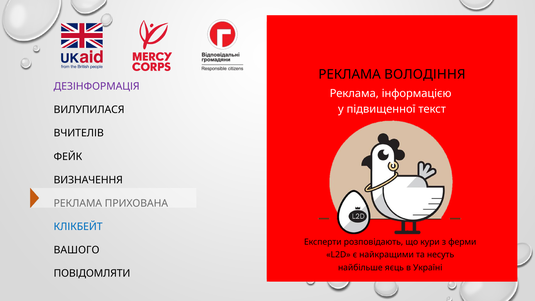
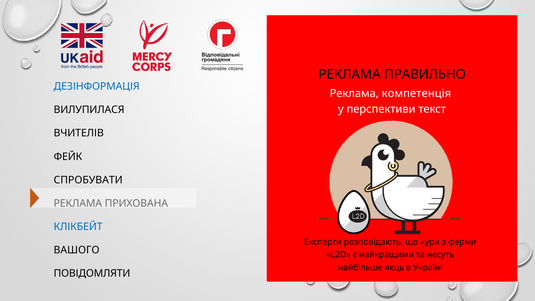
ВОЛОДІННЯ: ВОЛОДІННЯ -> ПРАВИЛЬНО
ДЕЗІНФОРМАЦІЯ colour: purple -> blue
інформацією: інформацією -> компетенція
підвищенної: підвищенної -> перспективи
ВИЗНАЧЕННЯ: ВИЗНАЧЕННЯ -> СПРОБУВАТИ
